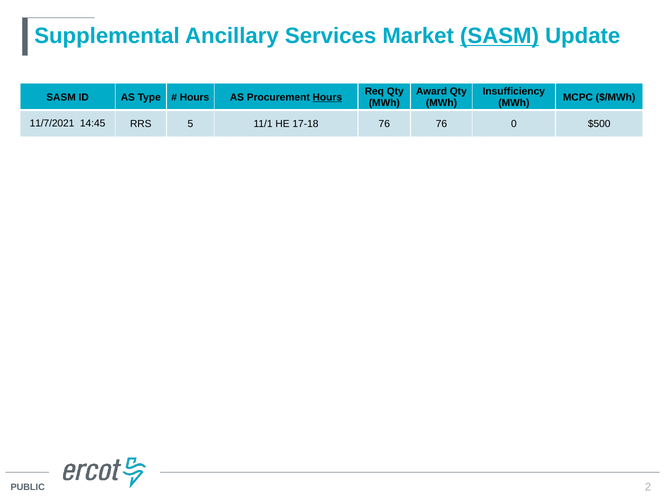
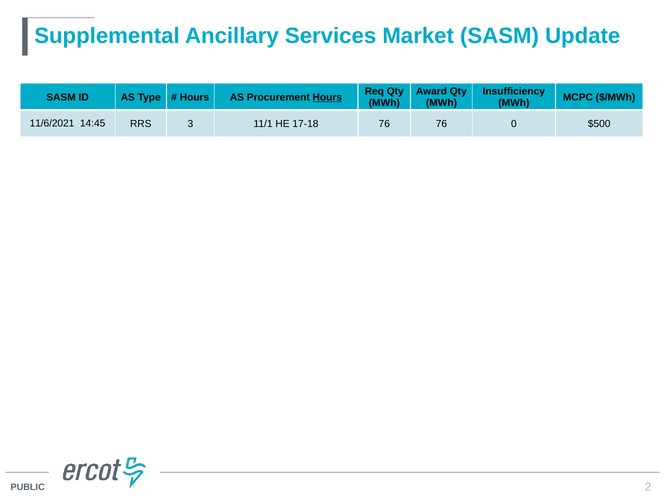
SASM at (500, 36) underline: present -> none
11/7/2021: 11/7/2021 -> 11/6/2021
5: 5 -> 3
